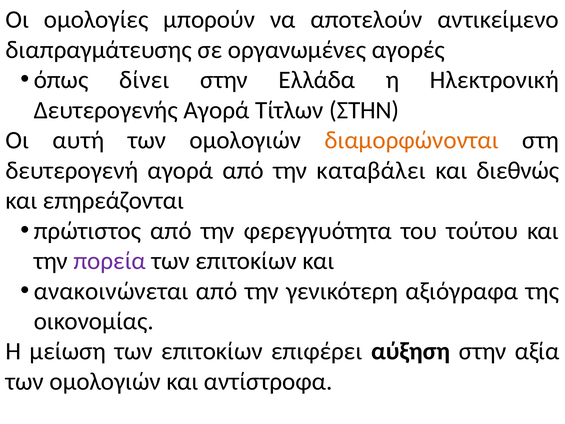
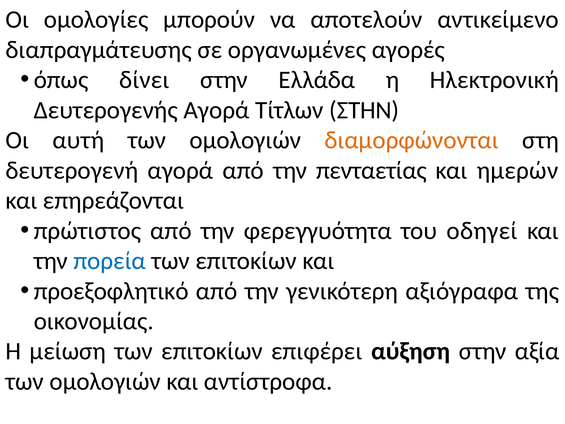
καταβάλει: καταβάλει -> πενταετίας
διεθνώς: διεθνώς -> ημερών
τούτου: τούτου -> οδηγεί
πορεία colour: purple -> blue
ανακοινώνεται: ανακοινώνεται -> προεξοφλητικό
